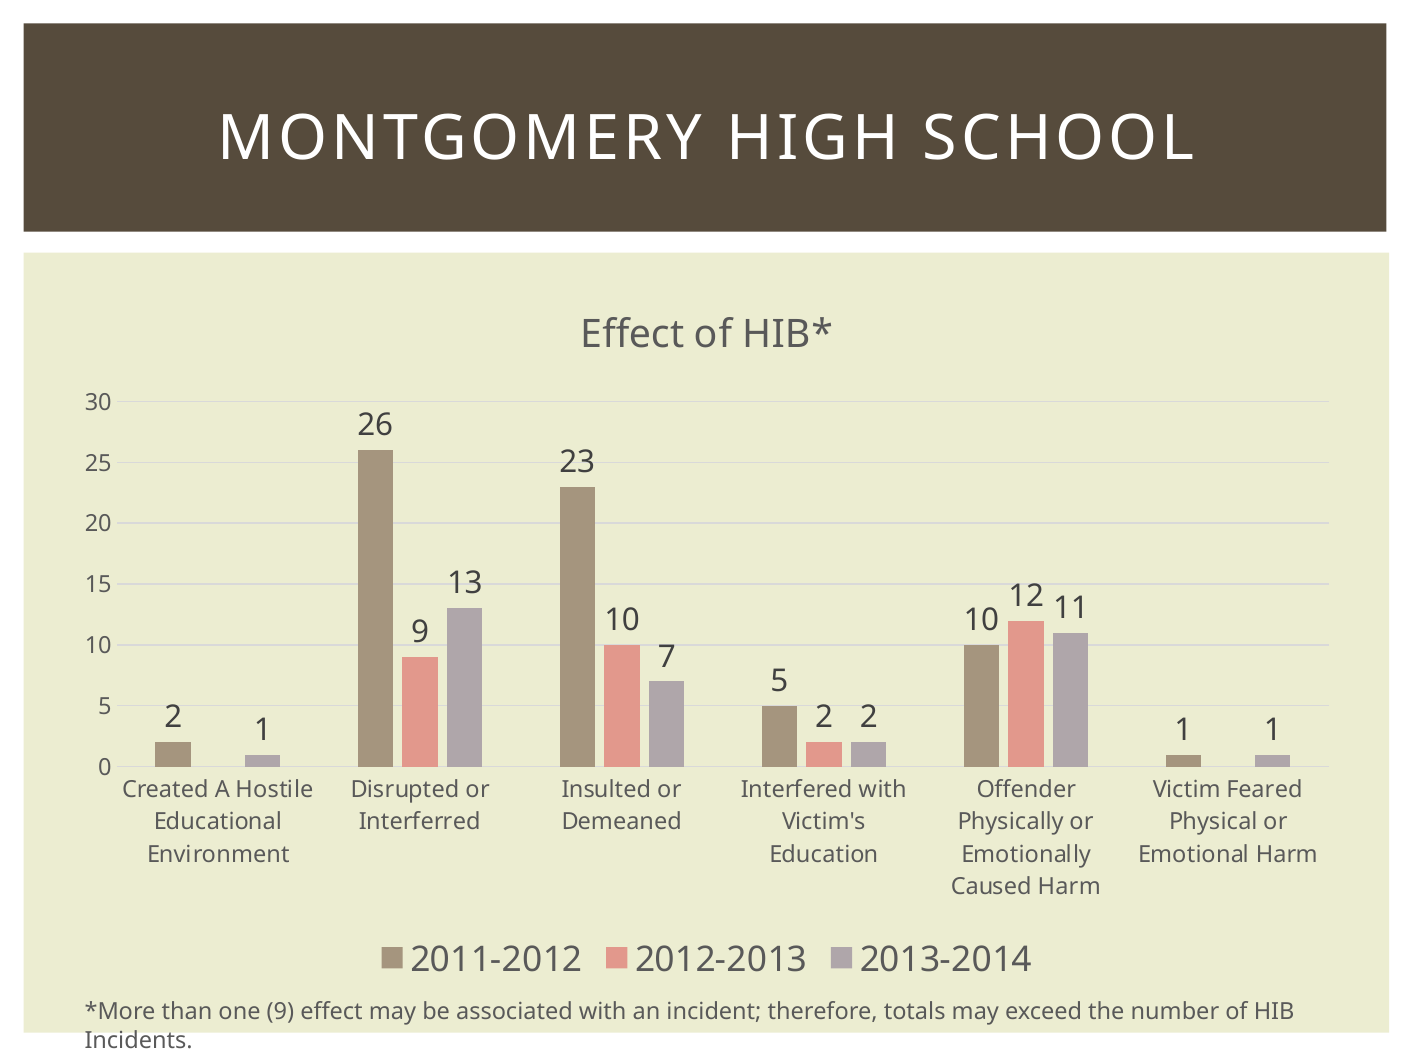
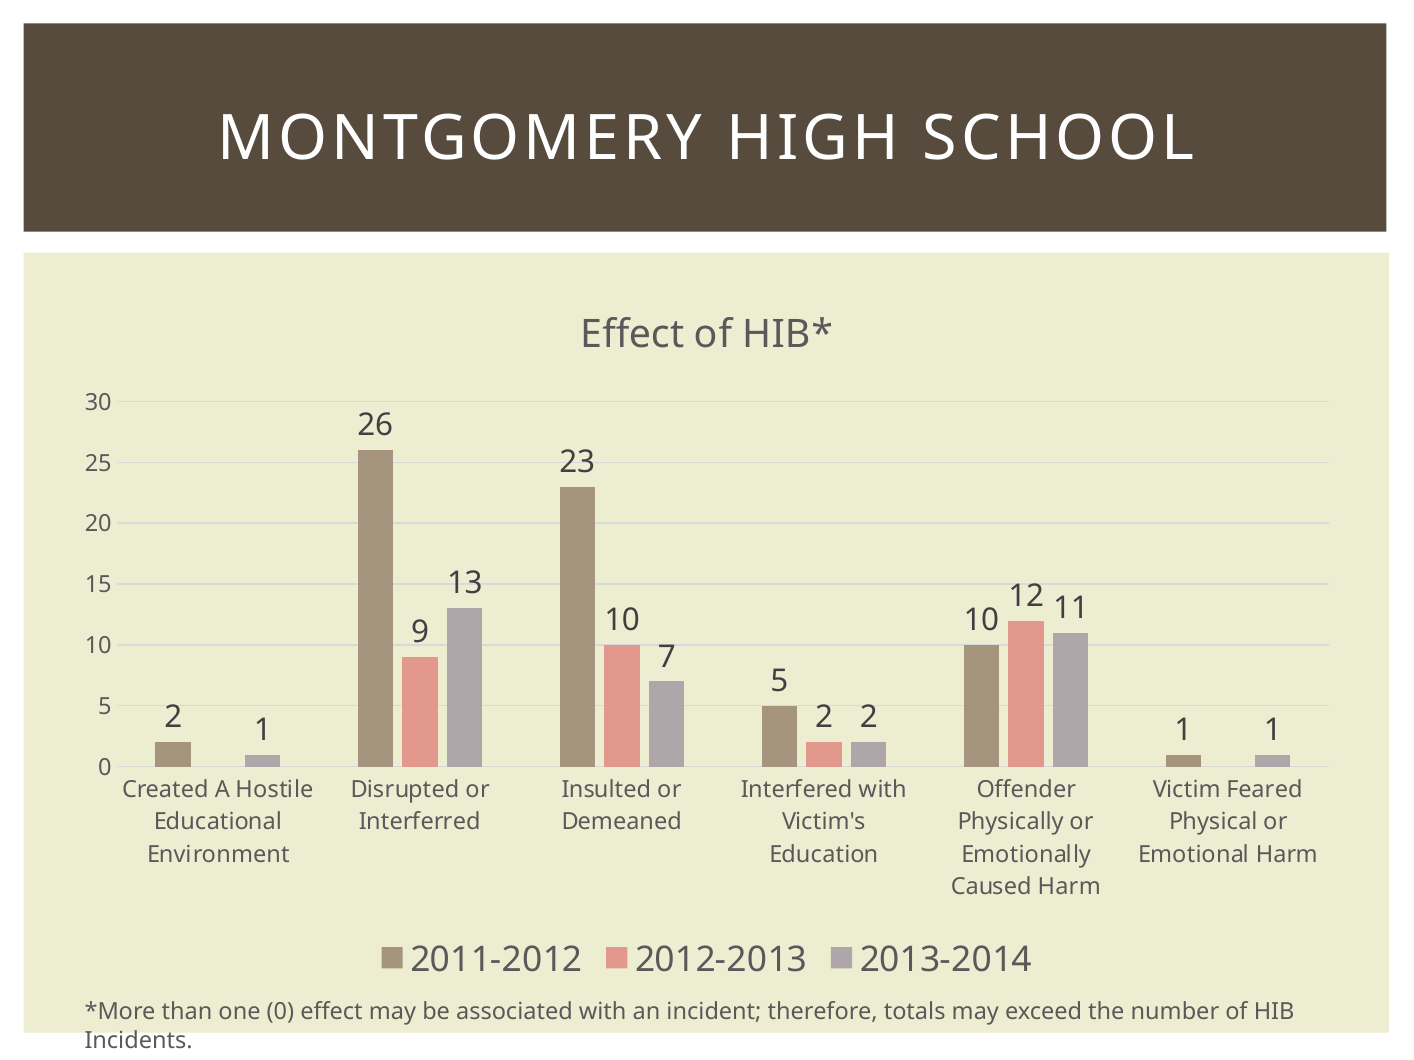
one 9: 9 -> 0
